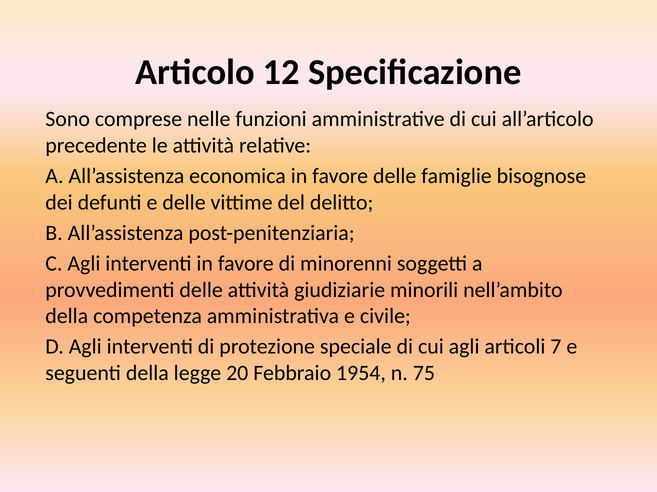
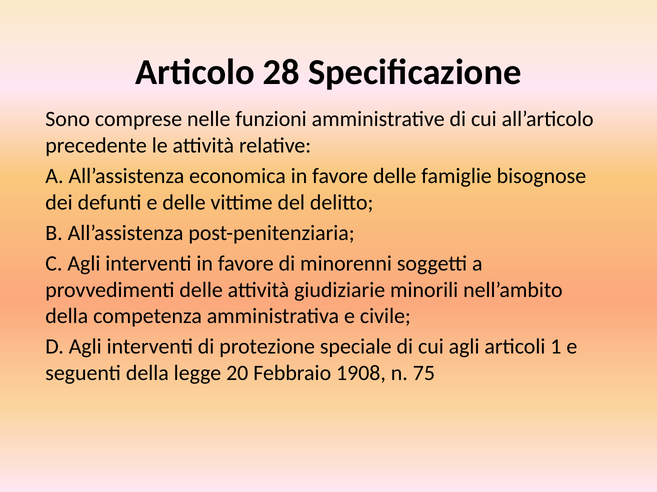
12: 12 -> 28
7: 7 -> 1
1954: 1954 -> 1908
